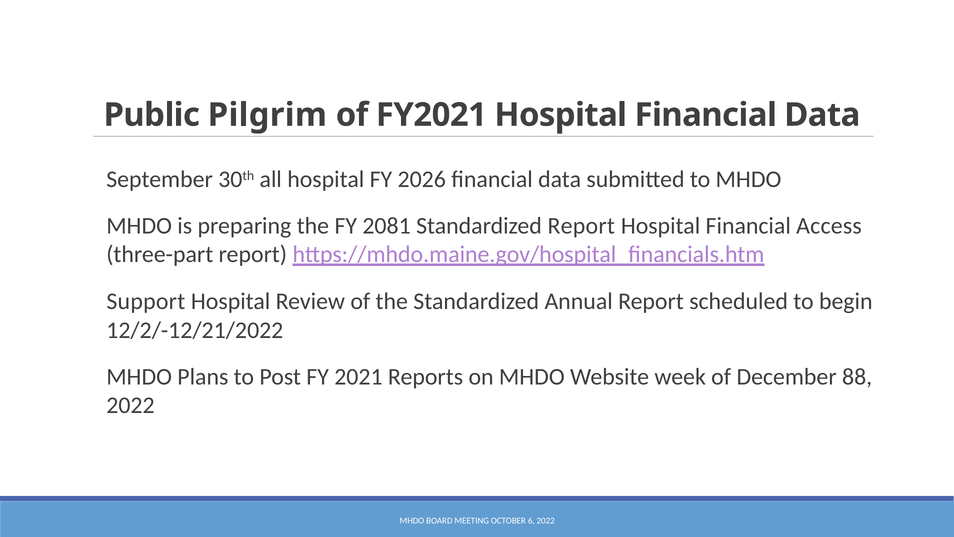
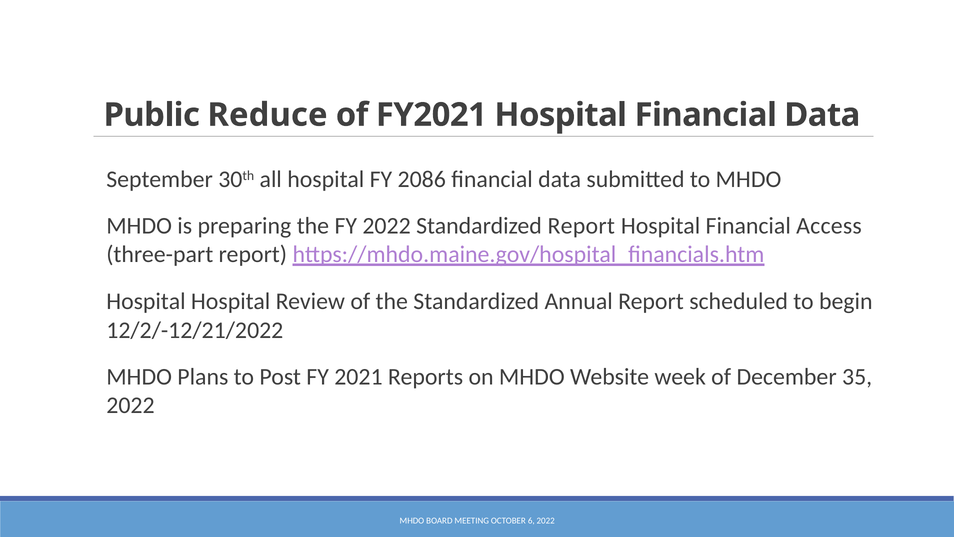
Pilgrim: Pilgrim -> Reduce
2026: 2026 -> 2086
FY 2081: 2081 -> 2022
Support at (146, 301): Support -> Hospital
88: 88 -> 35
